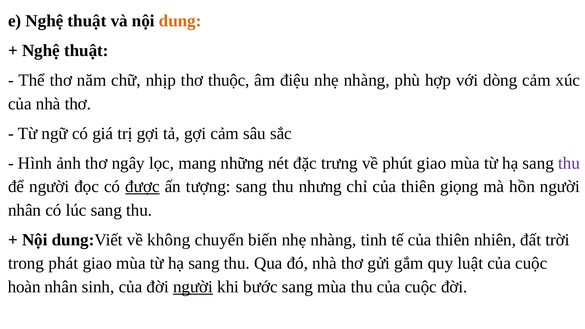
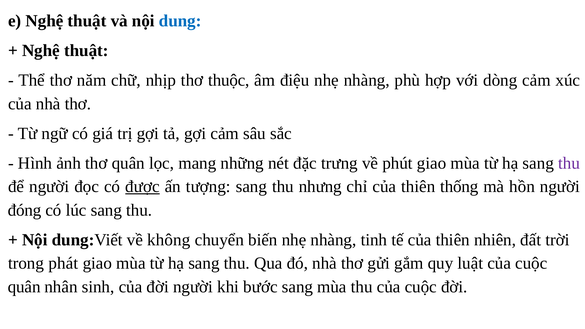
dung colour: orange -> blue
thơ ngây: ngây -> quân
giọng: giọng -> thống
nhân at (25, 210): nhân -> đóng
hoàn at (24, 287): hoàn -> quân
người at (193, 287) underline: present -> none
